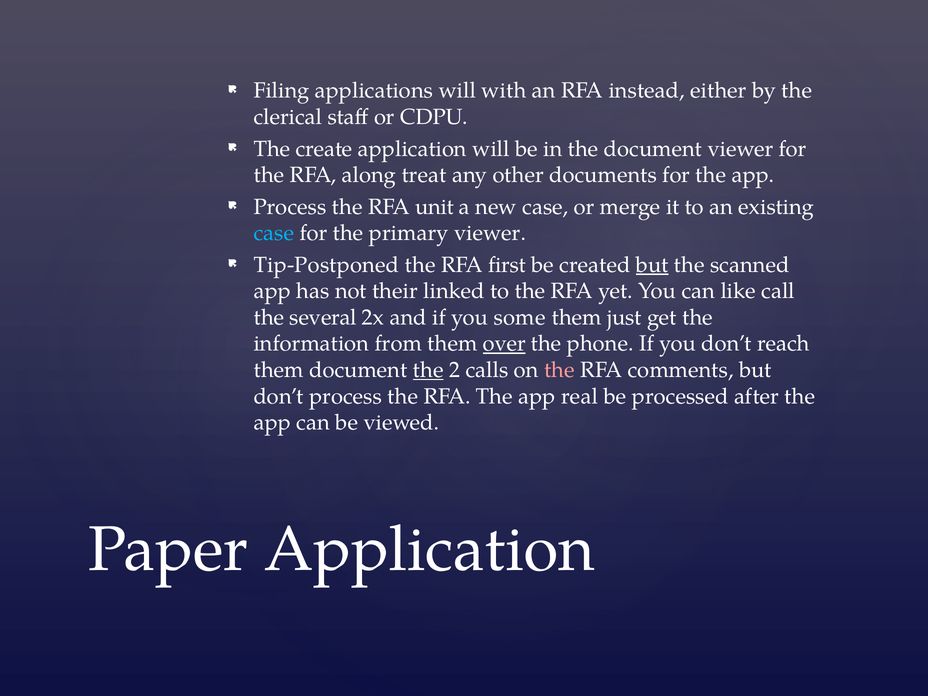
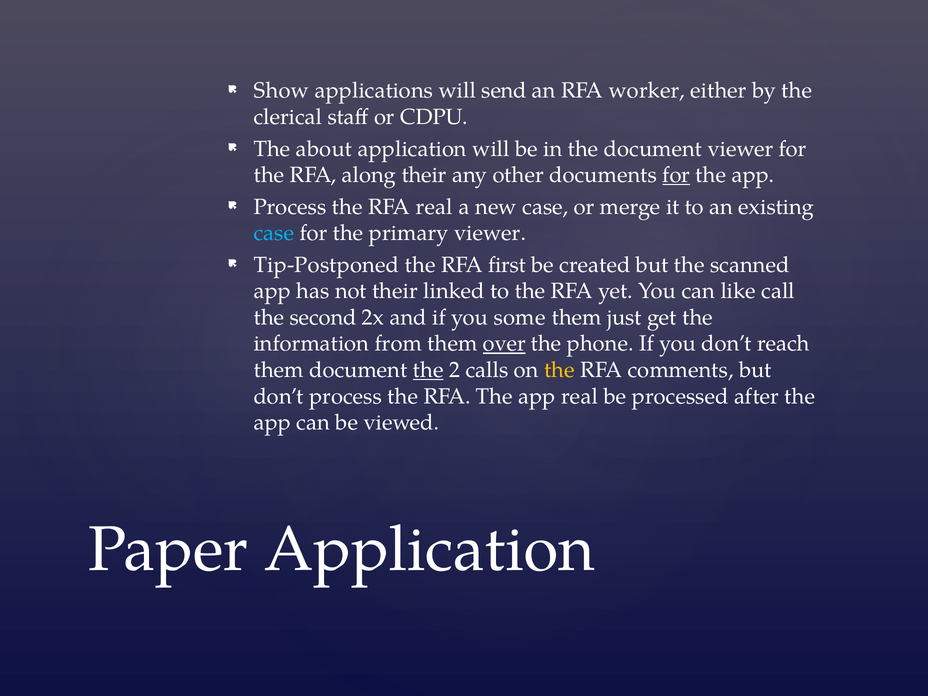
Filing: Filing -> Show
with: with -> send
instead: instead -> worker
create: create -> about
along treat: treat -> their
for at (676, 175) underline: none -> present
RFA unit: unit -> real
but at (652, 265) underline: present -> none
several: several -> second
the at (559, 370) colour: pink -> yellow
